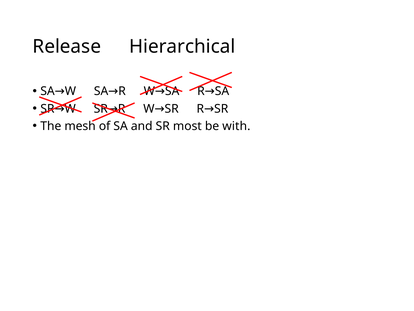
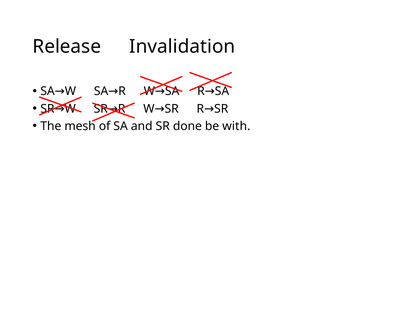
Hierarchical: Hierarchical -> Invalidation
most: most -> done
